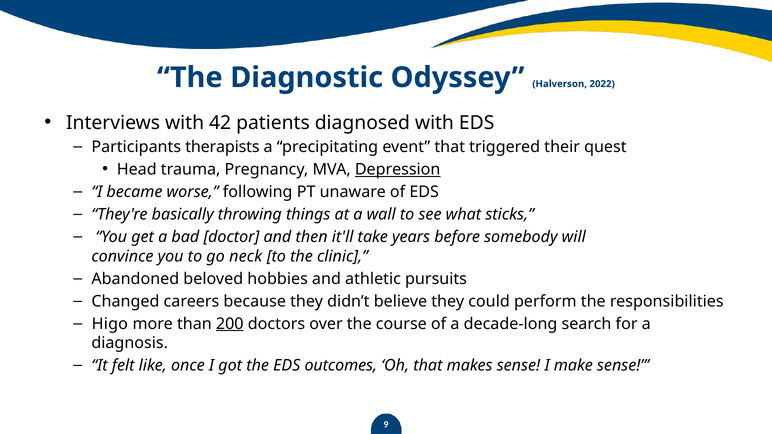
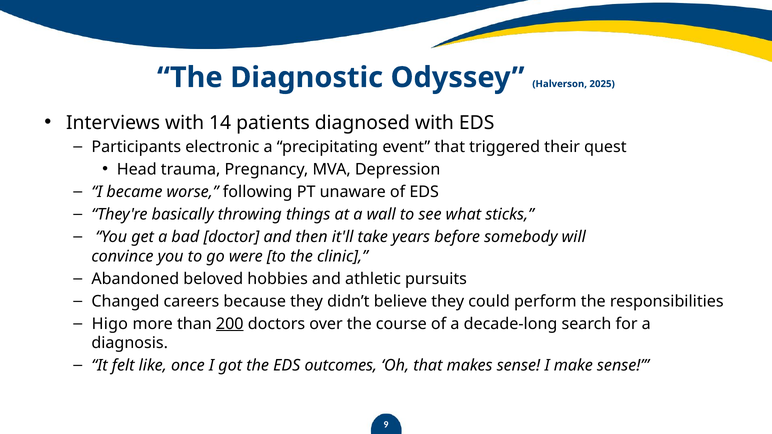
2022: 2022 -> 2025
42: 42 -> 14
therapists: therapists -> electronic
Depression underline: present -> none
neck: neck -> were
